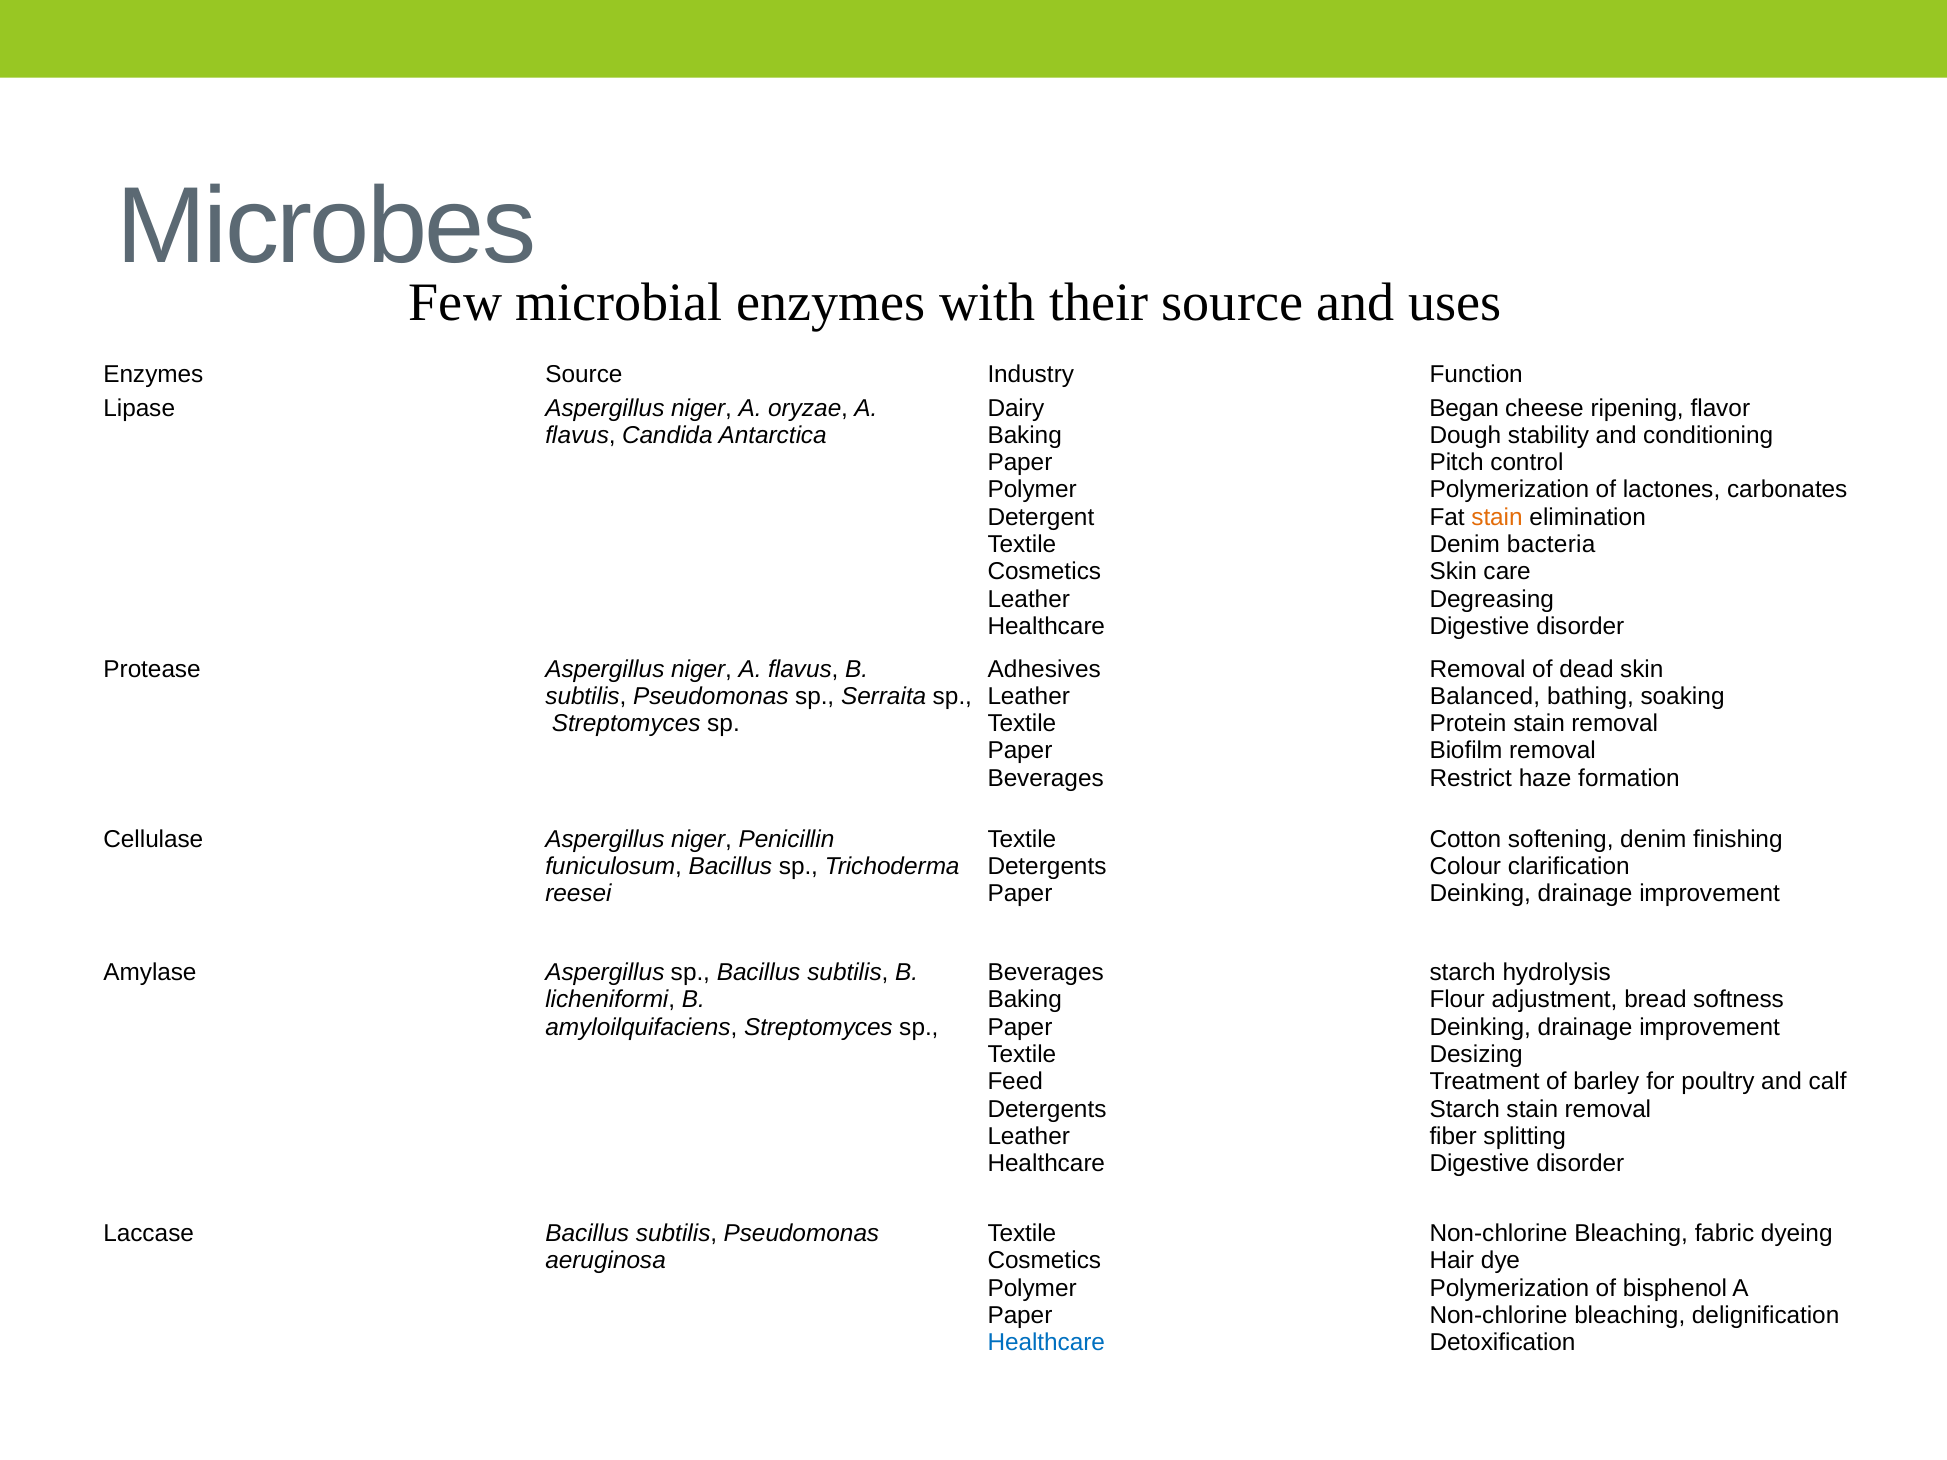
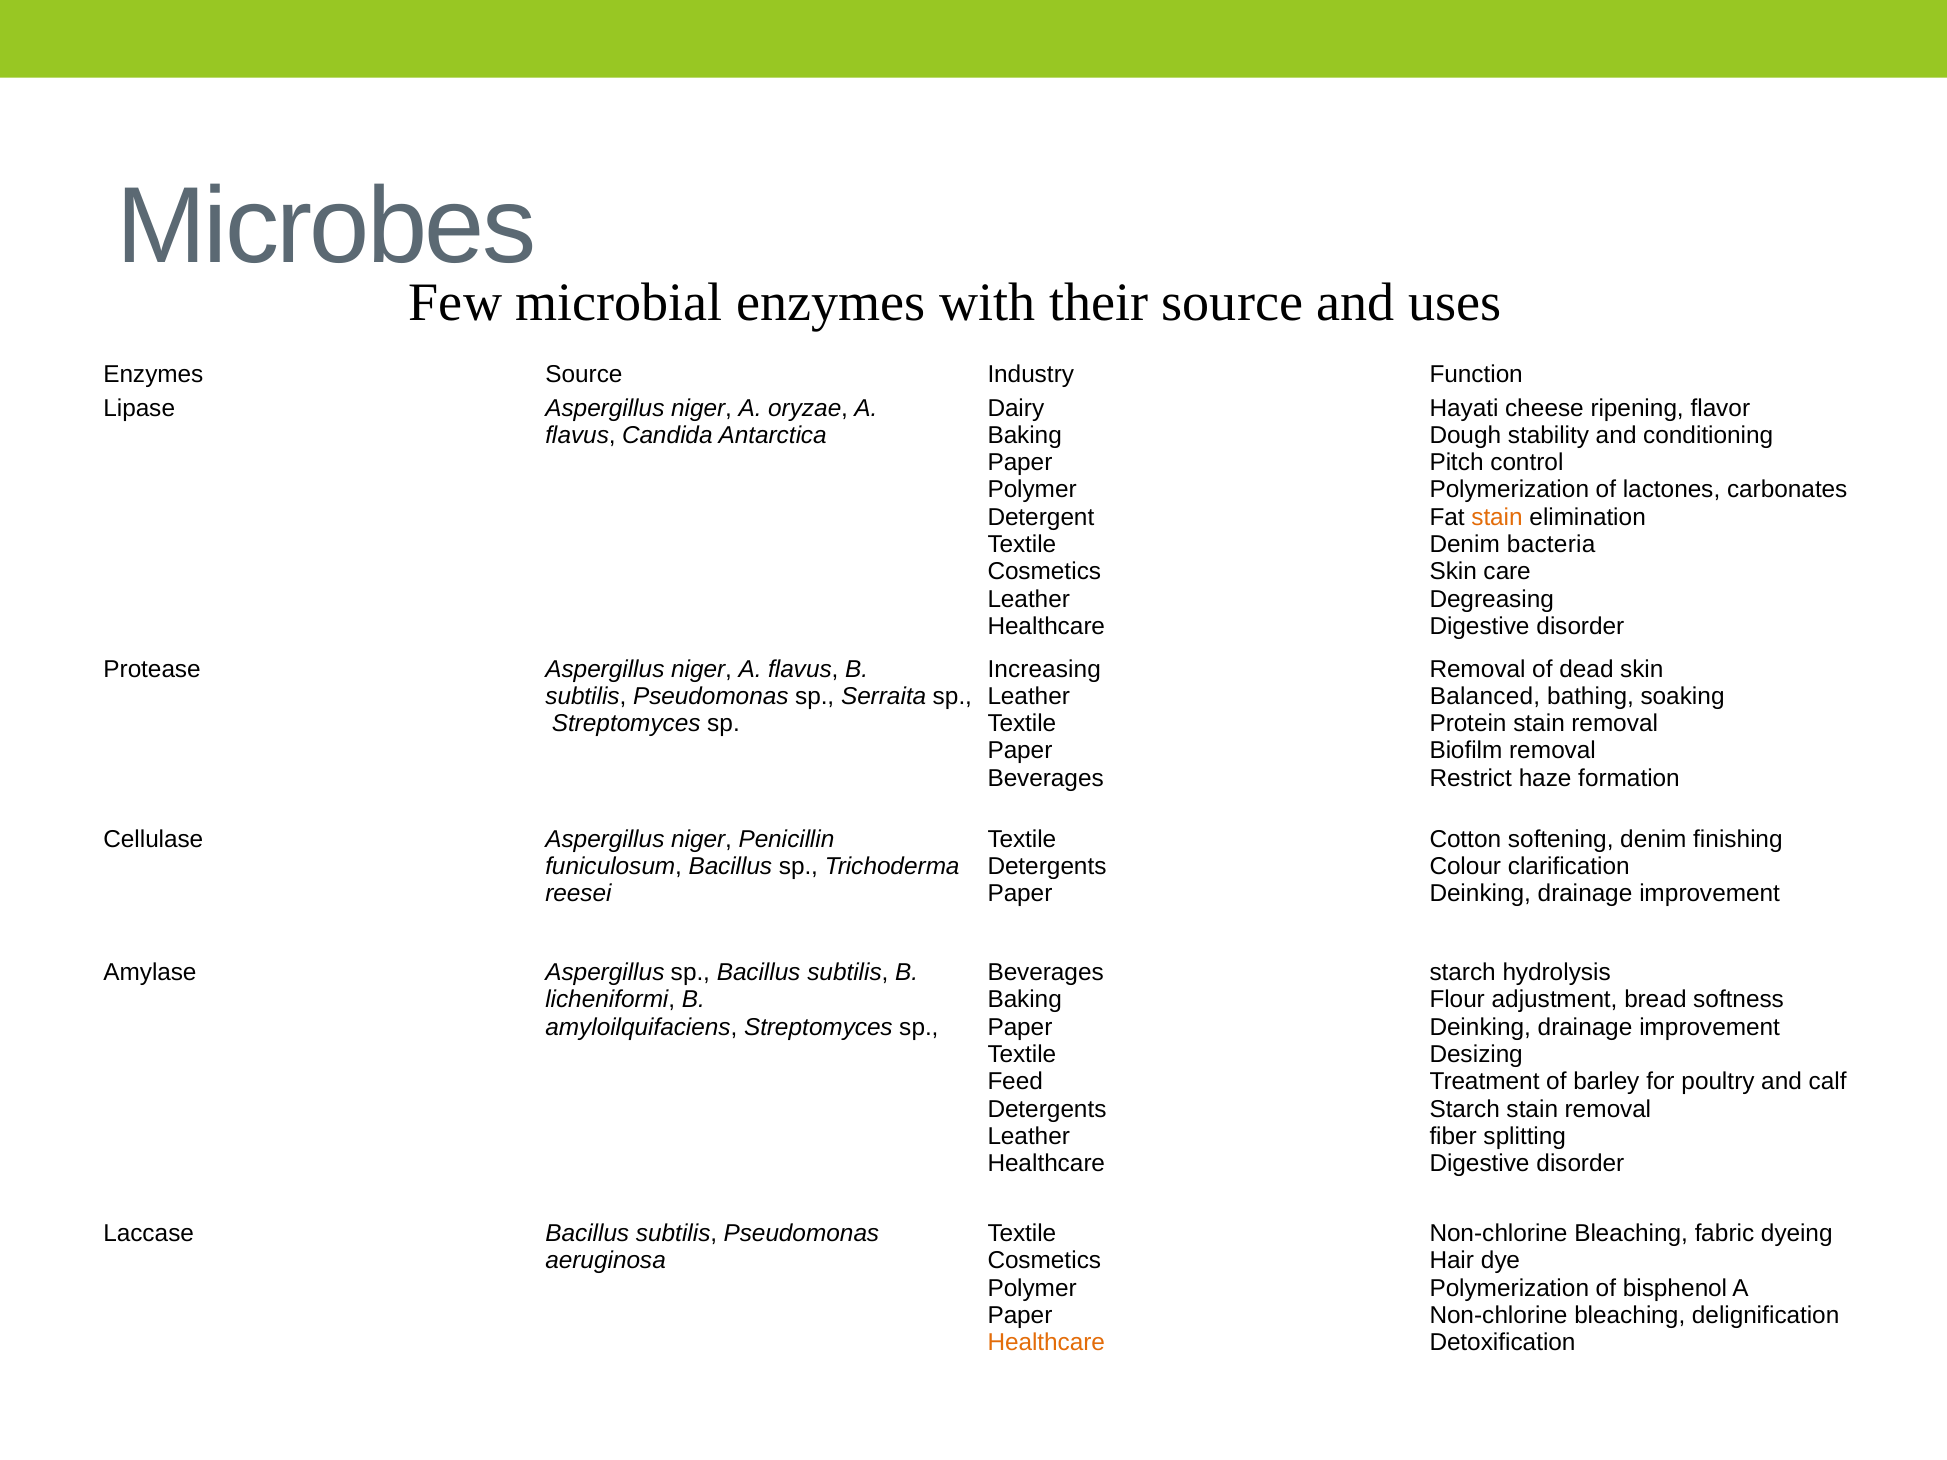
Began: Began -> Hayati
Adhesives: Adhesives -> Increasing
Healthcare at (1046, 1343) colour: blue -> orange
